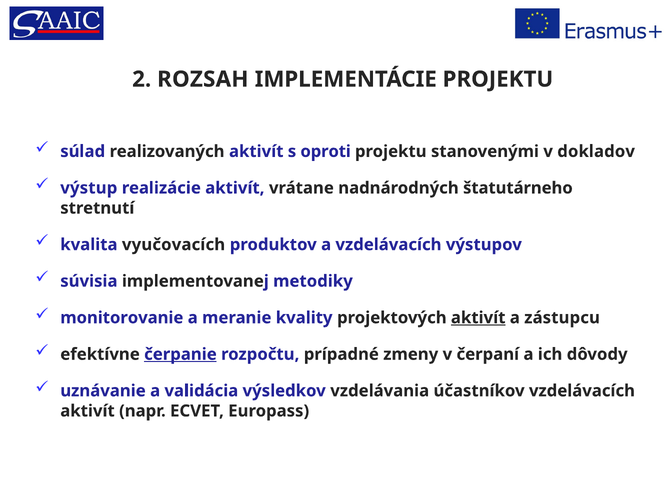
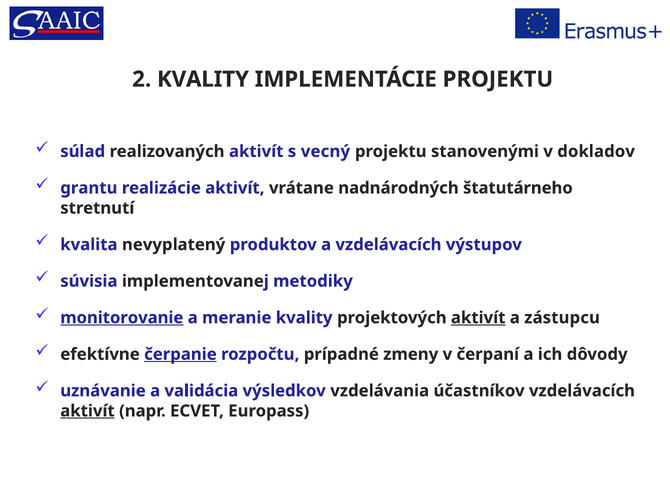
2 ROZSAH: ROZSAH -> KVALITY
oproti: oproti -> vecný
výstup: výstup -> grantu
vyučovacích: vyučovacích -> nevyplatený
monitorovanie underline: none -> present
aktivít at (88, 411) underline: none -> present
